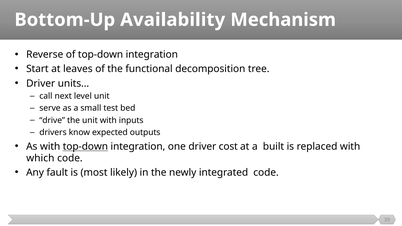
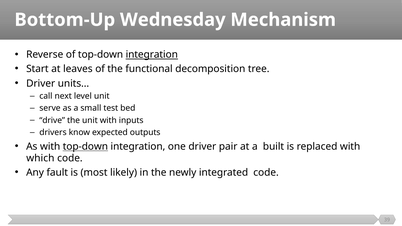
Availability: Availability -> Wednesday
integration at (152, 55) underline: none -> present
cost: cost -> pair
